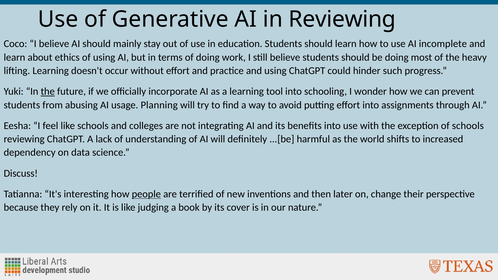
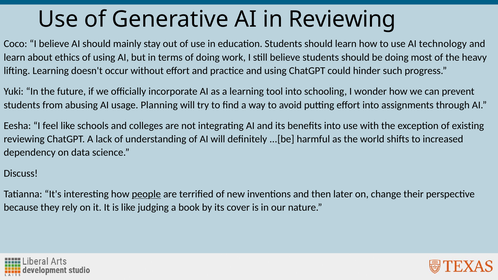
incomplete: incomplete -> technology
the at (48, 92) underline: present -> none
of schools: schools -> existing
